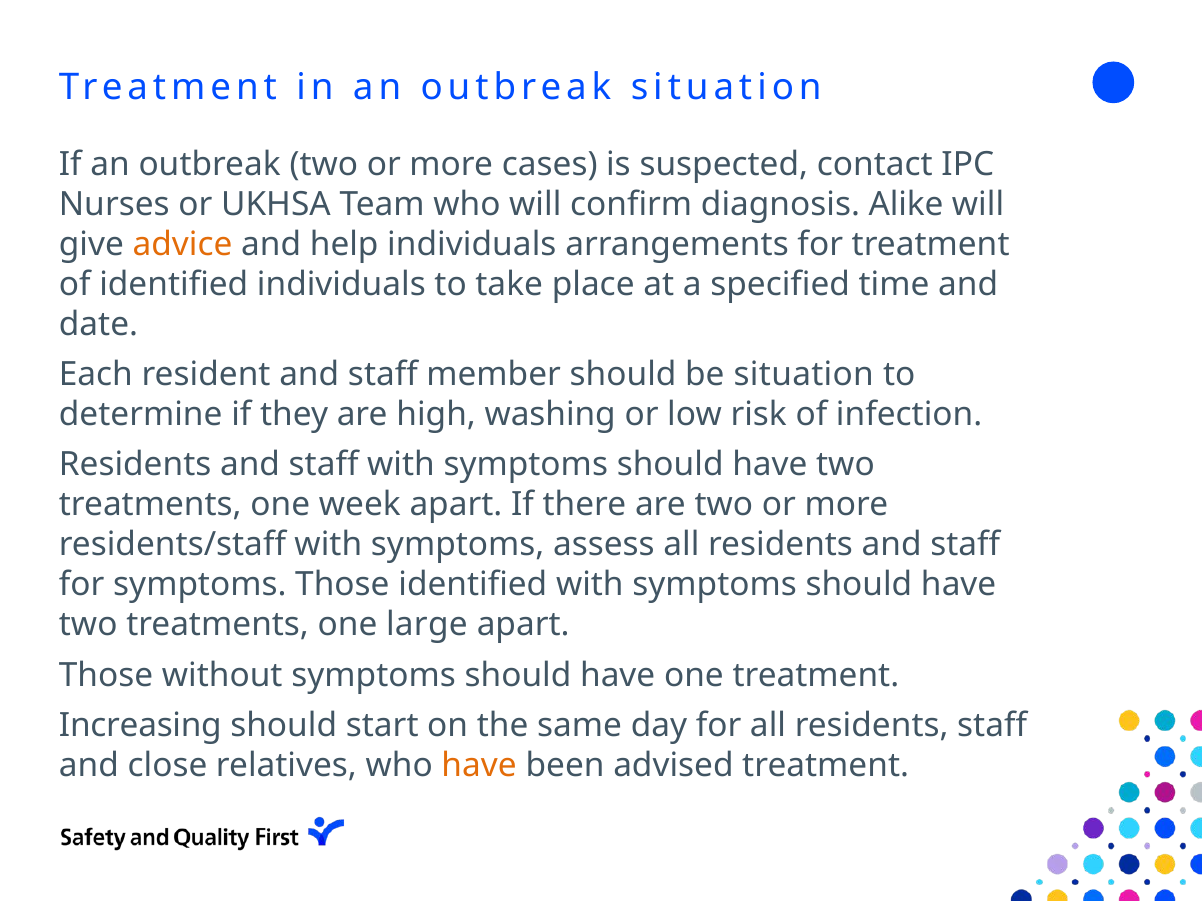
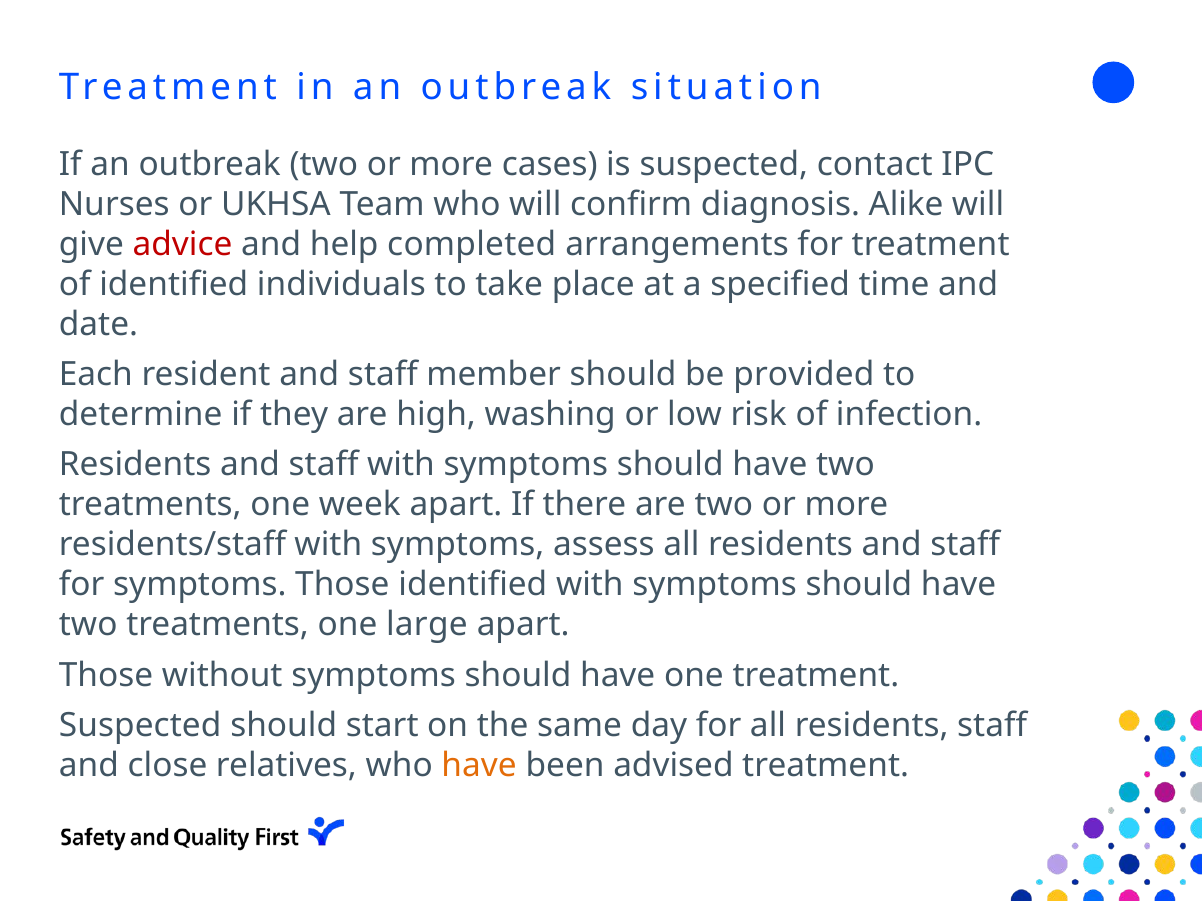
advice colour: orange -> red
help individuals: individuals -> completed
be situation: situation -> provided
Increasing at (140, 726): Increasing -> Suspected
